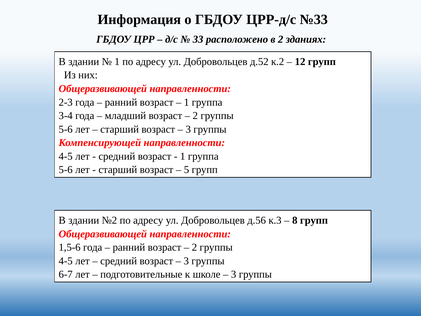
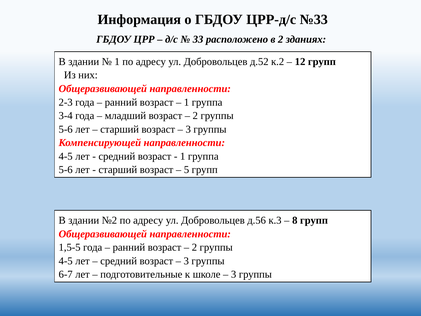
1,5-6: 1,5-6 -> 1,5-5
